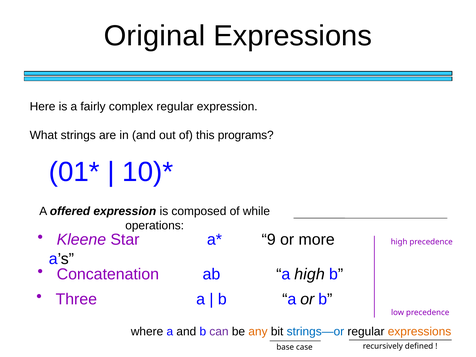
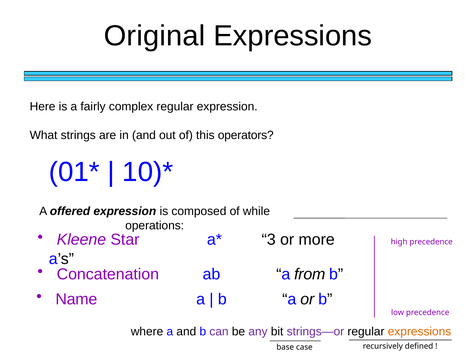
programs: programs -> operators
9: 9 -> 3
a high: high -> from
Three: Three -> Name
any colour: orange -> purple
strings—or colour: blue -> purple
